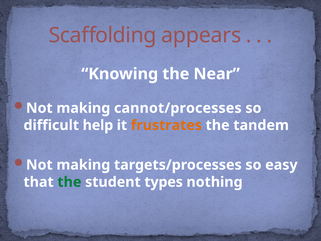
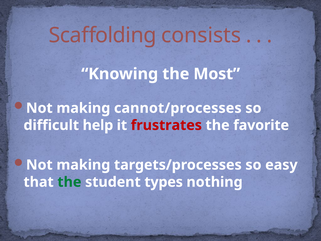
appears: appears -> consists
Near: Near -> Most
frustrates colour: orange -> red
tandem: tandem -> favorite
